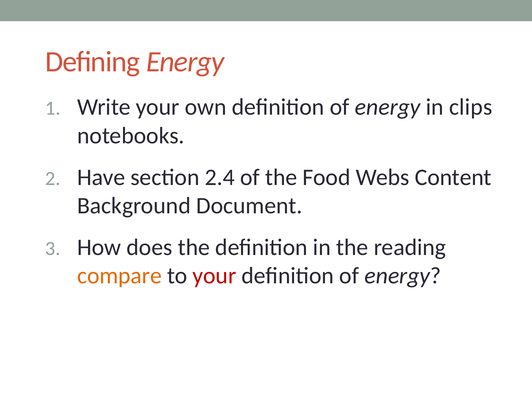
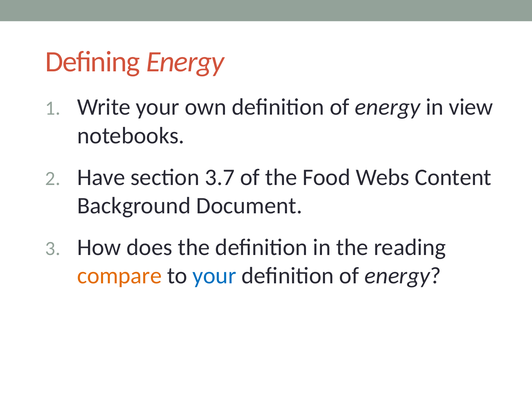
clips: clips -> view
2.4: 2.4 -> 3.7
your at (214, 276) colour: red -> blue
